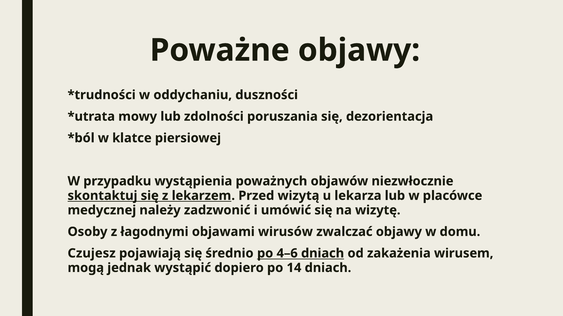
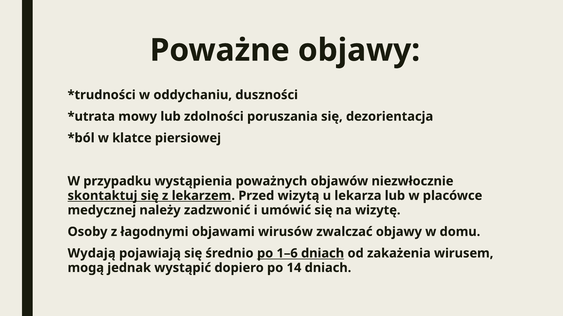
Czujesz: Czujesz -> Wydają
4–6: 4–6 -> 1–6
